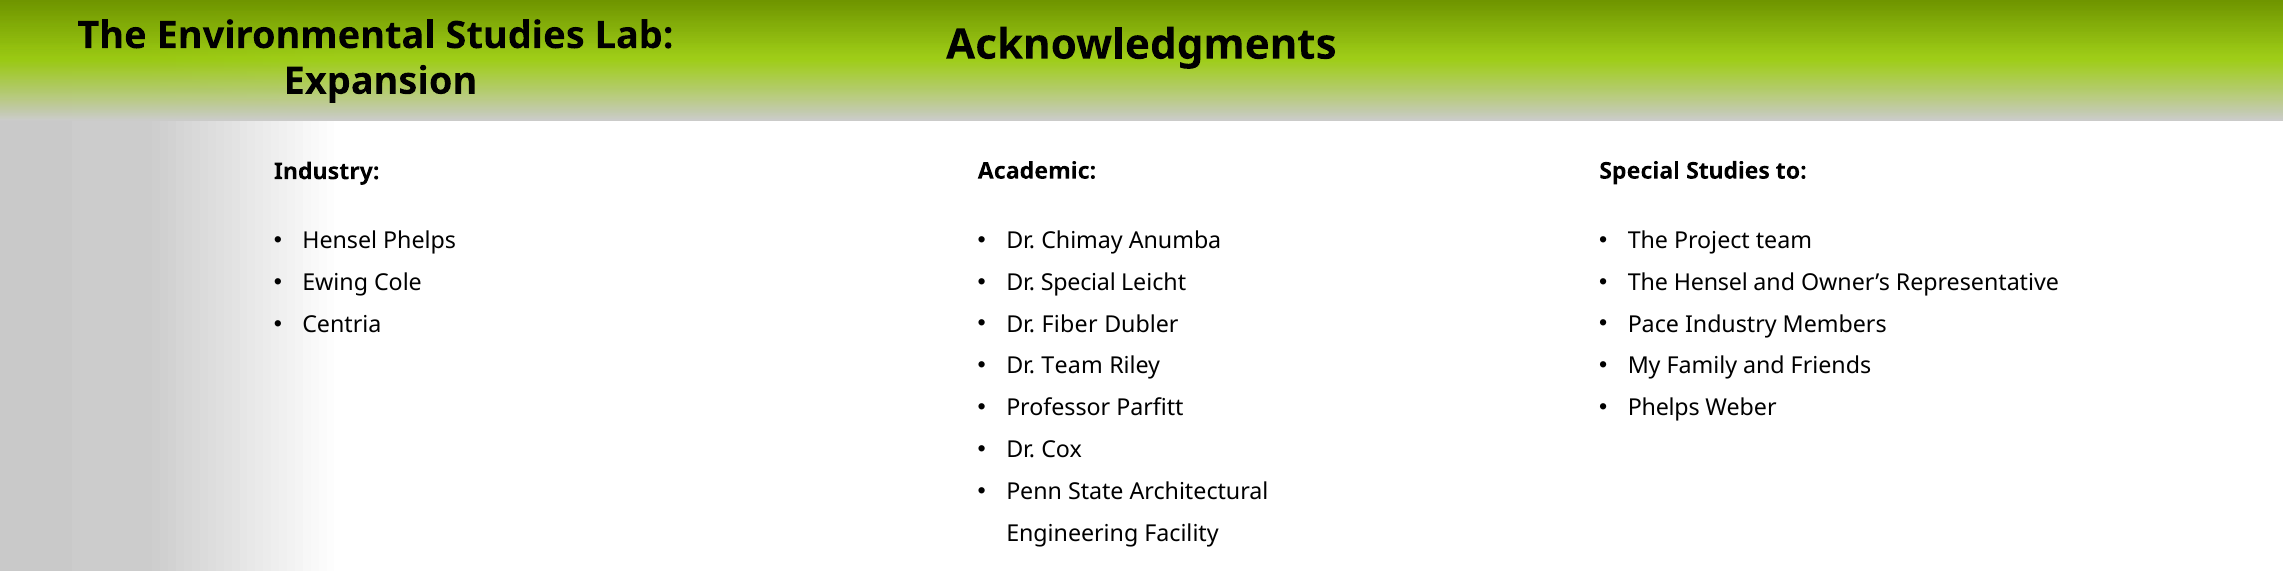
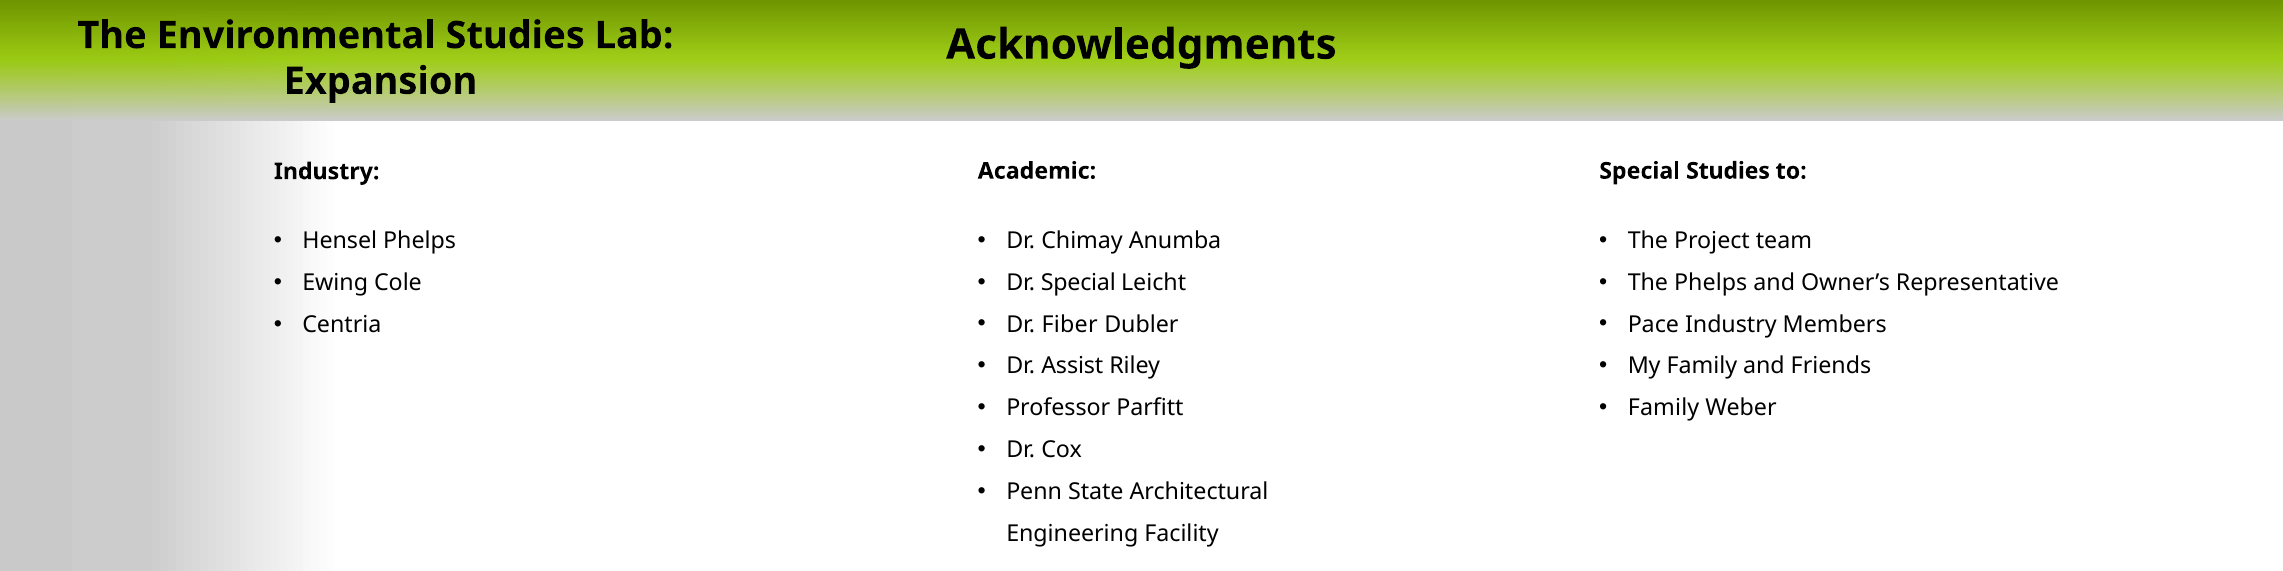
The Hensel: Hensel -> Phelps
Dr Team: Team -> Assist
Phelps at (1664, 408): Phelps -> Family
